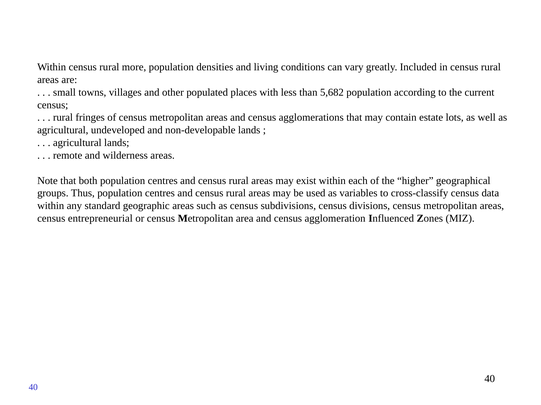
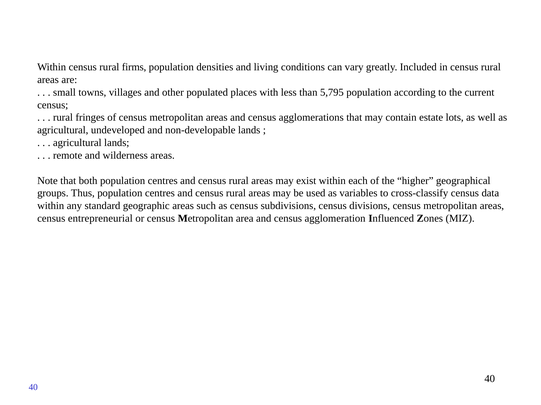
more: more -> firms
5,682: 5,682 -> 5,795
